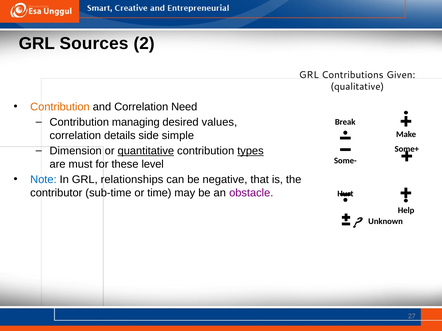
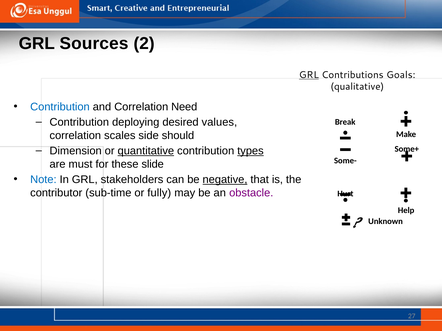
GRL at (309, 75) underline: none -> present
Given: Given -> Goals
Contribution at (60, 107) colour: orange -> blue
managing: managing -> deploying
details: details -> scales
simple: simple -> should
level: level -> slide
relationships: relationships -> stakeholders
negative underline: none -> present
time: time -> fully
